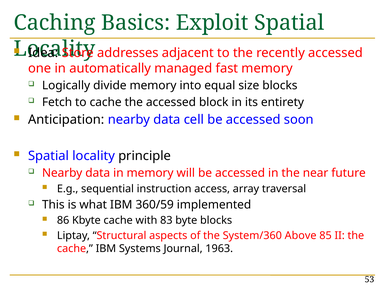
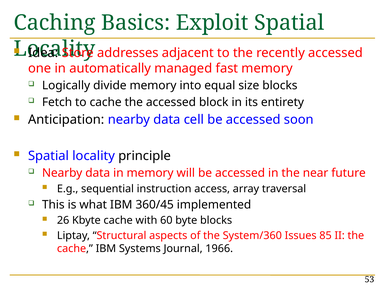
360/59: 360/59 -> 360/45
86: 86 -> 26
83: 83 -> 60
Above: Above -> Issues
1963: 1963 -> 1966
